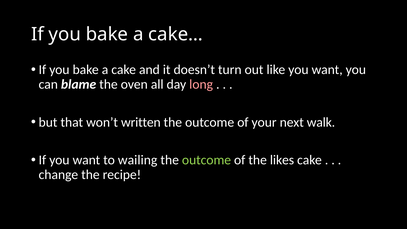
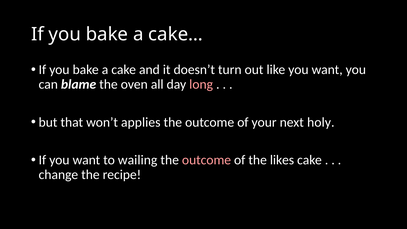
written: written -> applies
walk: walk -> holy
outcome at (207, 160) colour: light green -> pink
